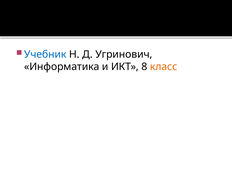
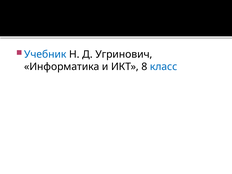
класс colour: orange -> blue
